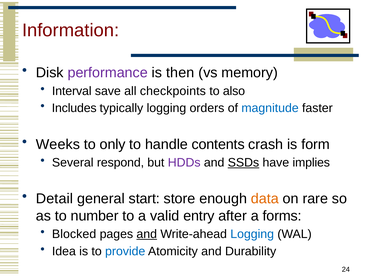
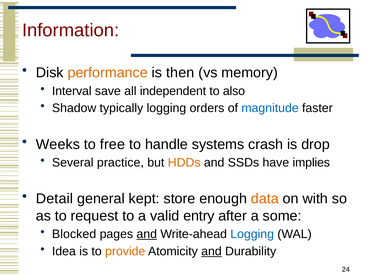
performance colour: purple -> orange
checkpoints: checkpoints -> independent
Includes: Includes -> Shadow
only: only -> free
contents: contents -> systems
form: form -> drop
respond: respond -> practice
HDDs colour: purple -> orange
SSDs underline: present -> none
start: start -> kept
rare: rare -> with
number: number -> request
forms: forms -> some
provide colour: blue -> orange
and at (211, 251) underline: none -> present
